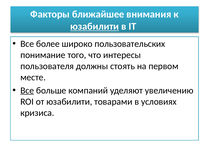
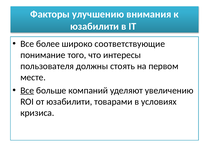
ближайшее: ближайшее -> улучшению
юзабилити at (95, 26) underline: present -> none
пользовательских: пользовательских -> соответствующие
